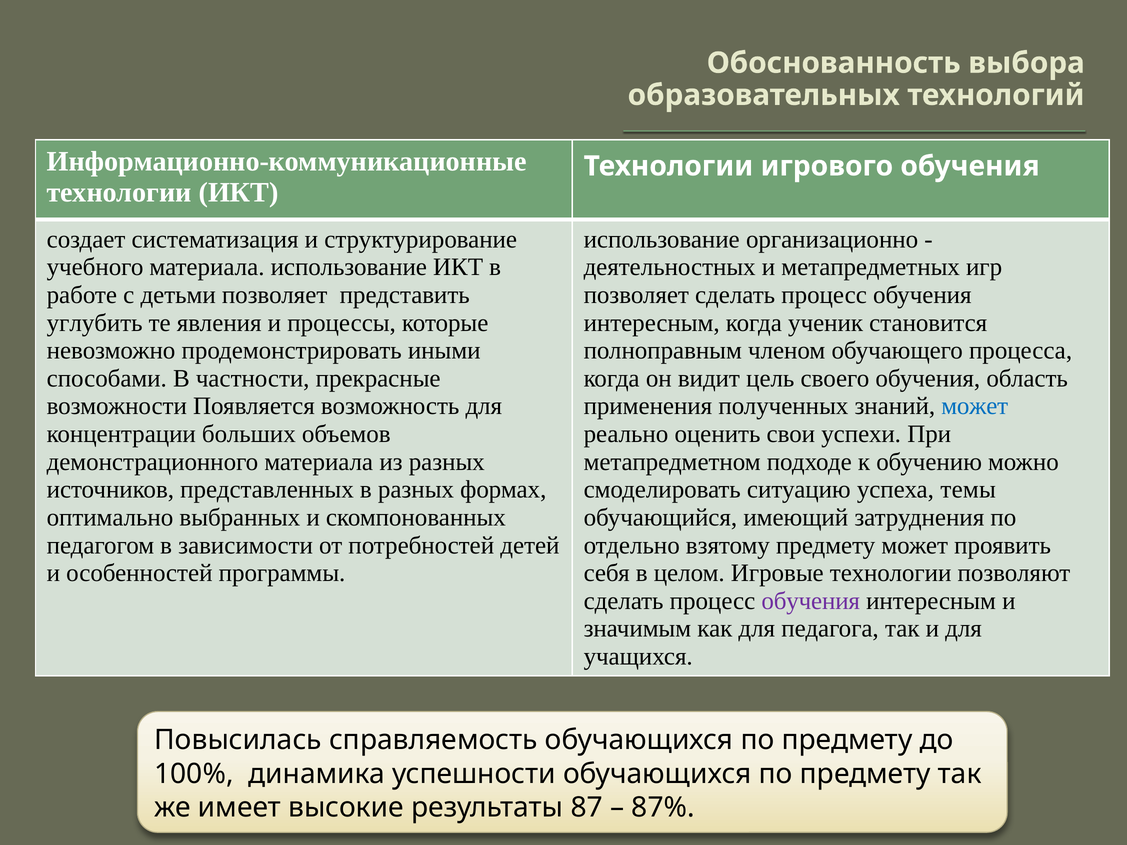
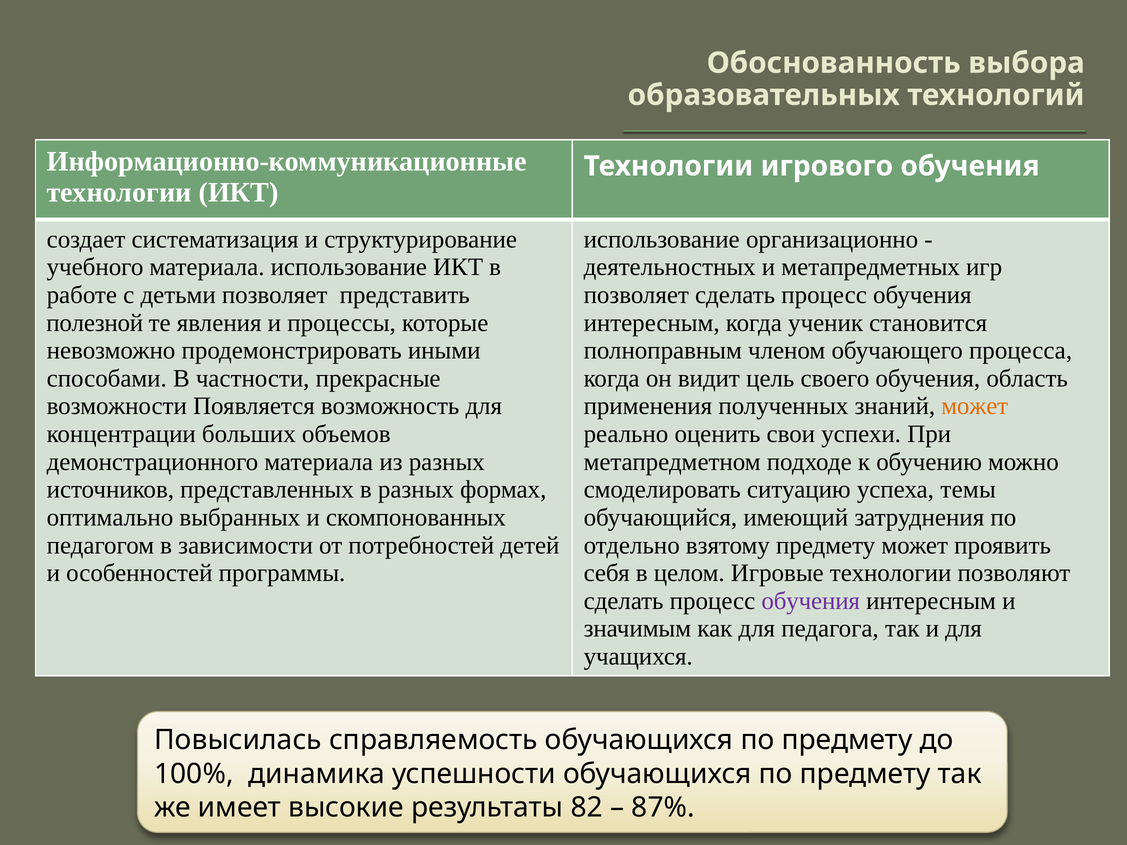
углубить: углубить -> полезной
может at (975, 406) colour: blue -> orange
87: 87 -> 82
